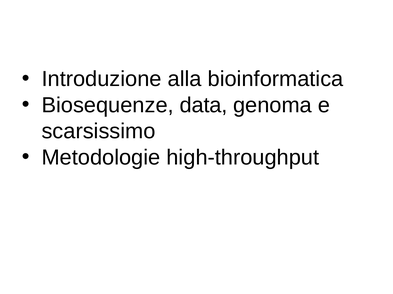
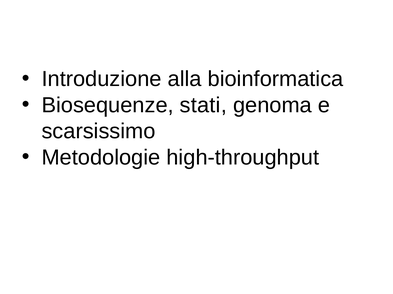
data: data -> stati
